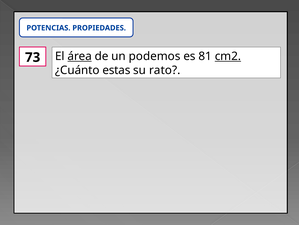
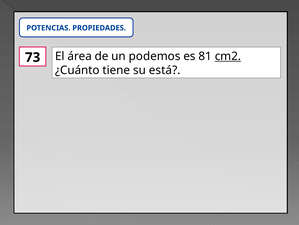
área underline: present -> none
estas: estas -> tiene
rato: rato -> está
